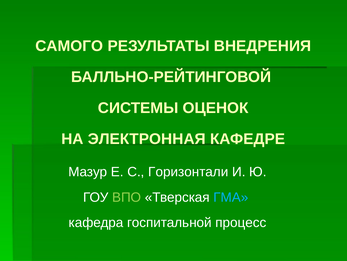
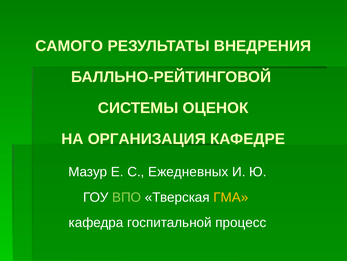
ЭЛЕКТРОННАЯ: ЭЛЕКТРОННАЯ -> ОРГАНИЗАЦИЯ
Горизонтали: Горизонтали -> Ежедневных
ГМА colour: light blue -> yellow
